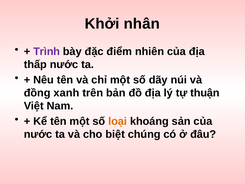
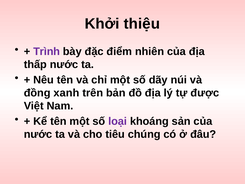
nhân: nhân -> thiệu
thuận: thuận -> được
loại colour: orange -> purple
biệt: biệt -> tiêu
